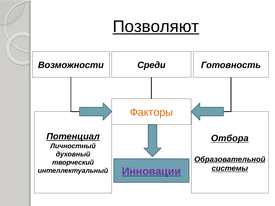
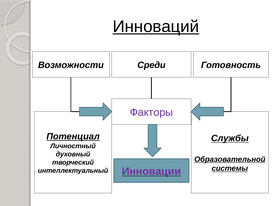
Позволяют: Позволяют -> Инноваций
Факторы colour: orange -> purple
Отбора: Отбора -> Службы
